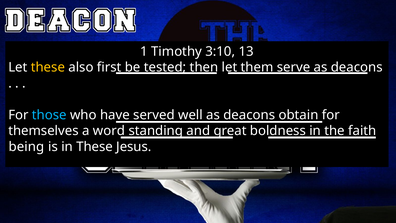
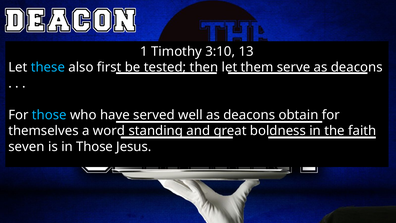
these at (48, 67) colour: yellow -> light blue
being: being -> seven
in These: These -> Those
